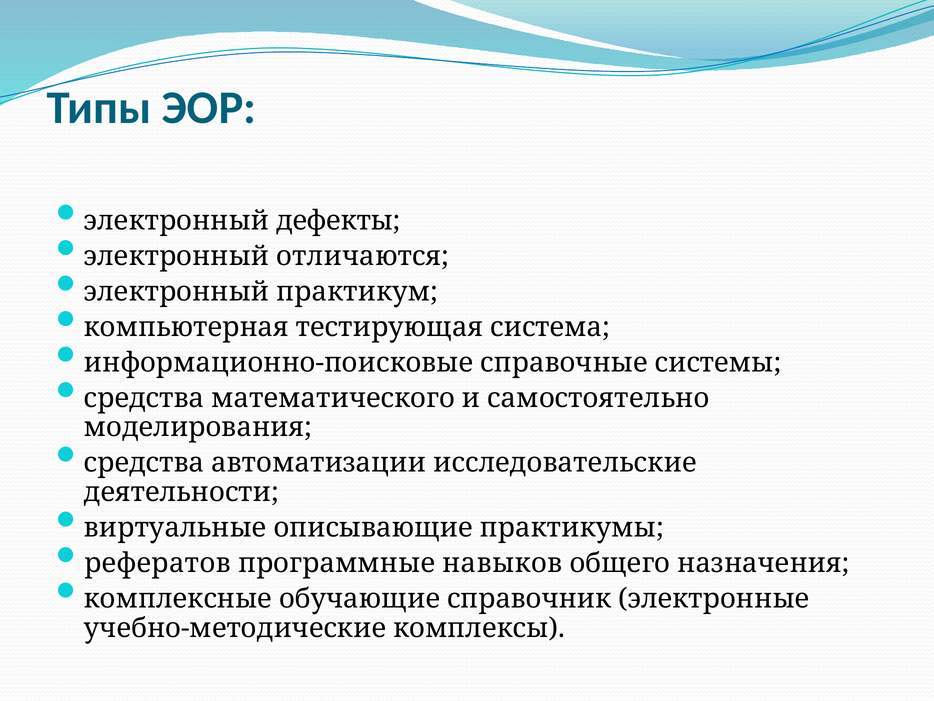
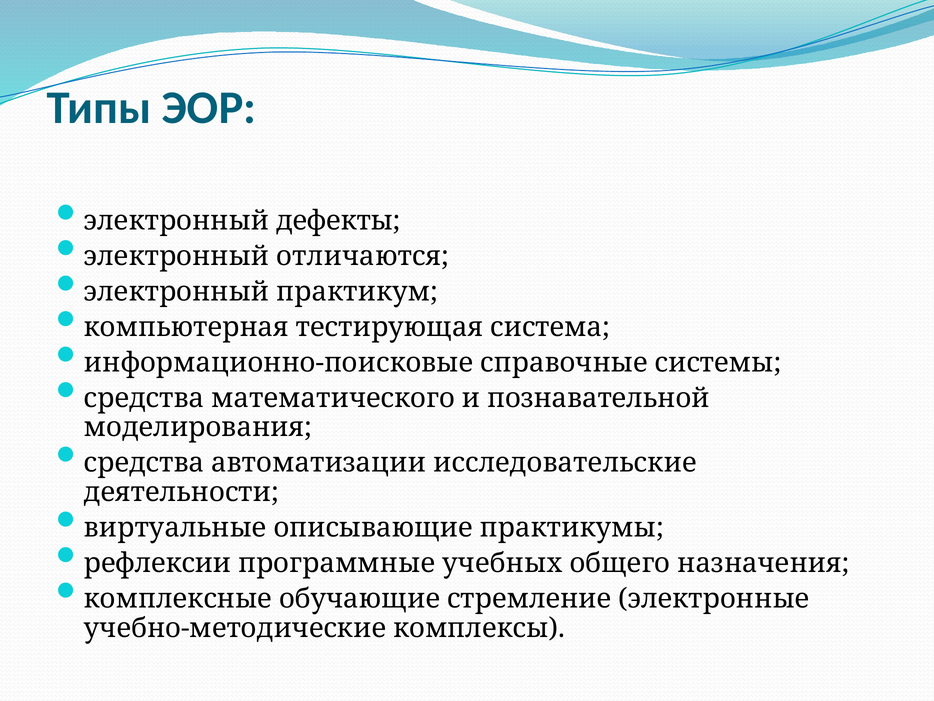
самостоятельно: самостоятельно -> познавательной
рефератов: рефератов -> рефлексии
навыков: навыков -> учебных
справочник: справочник -> стремление
